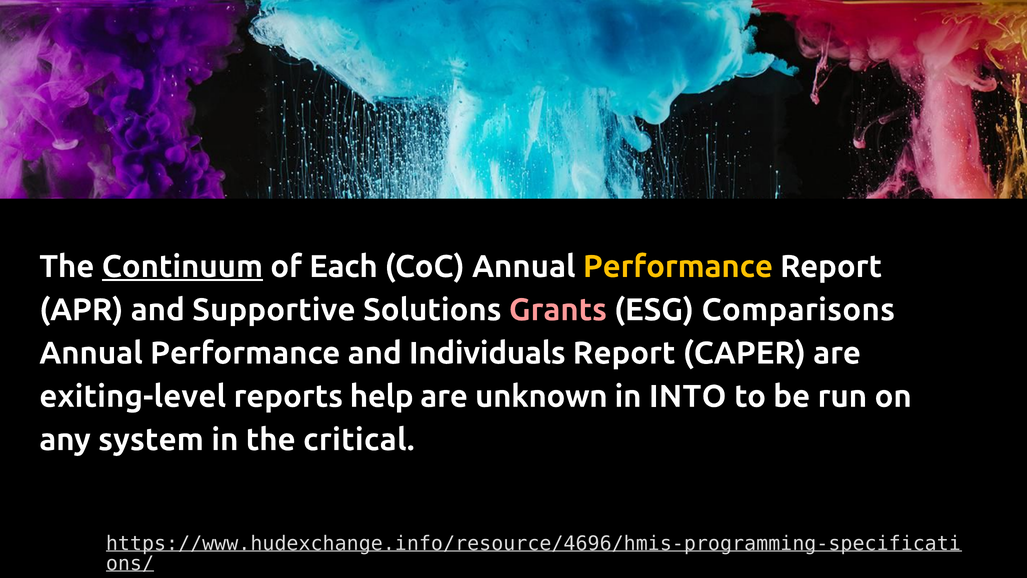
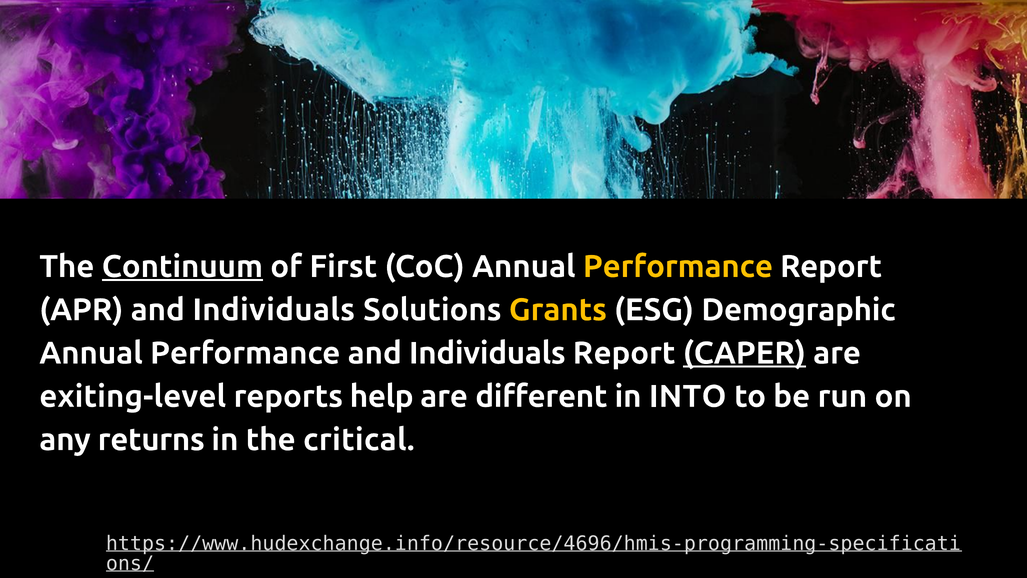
Each: Each -> First
APR and Supportive: Supportive -> Individuals
Grants colour: pink -> yellow
Comparisons: Comparisons -> Demographic
CAPER underline: none -> present
unknown: unknown -> different
system: system -> returns
